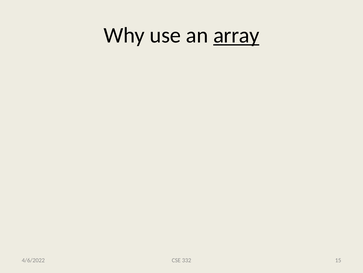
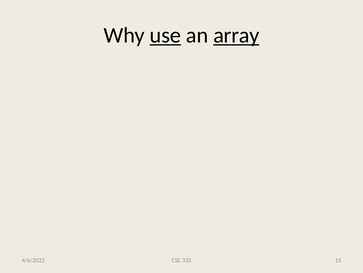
use underline: none -> present
